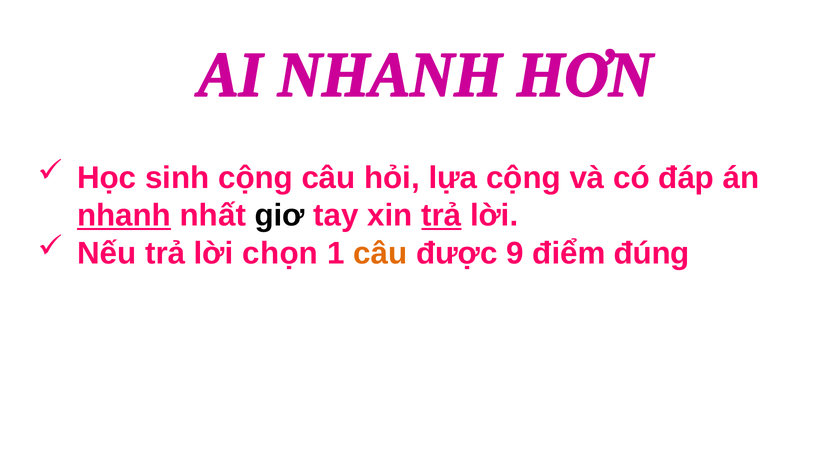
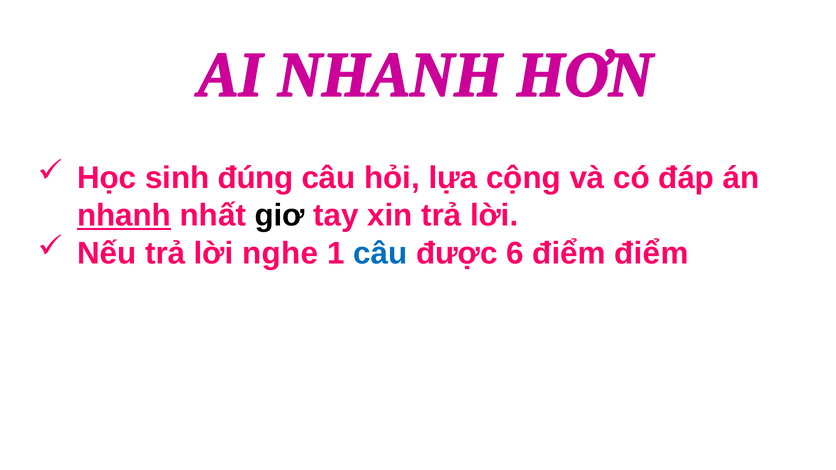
sinh cộng: cộng -> đúng
trả at (441, 216) underline: present -> none
chọn: chọn -> nghe
câu at (380, 253) colour: orange -> blue
9: 9 -> 6
điểm đúng: đúng -> điểm
